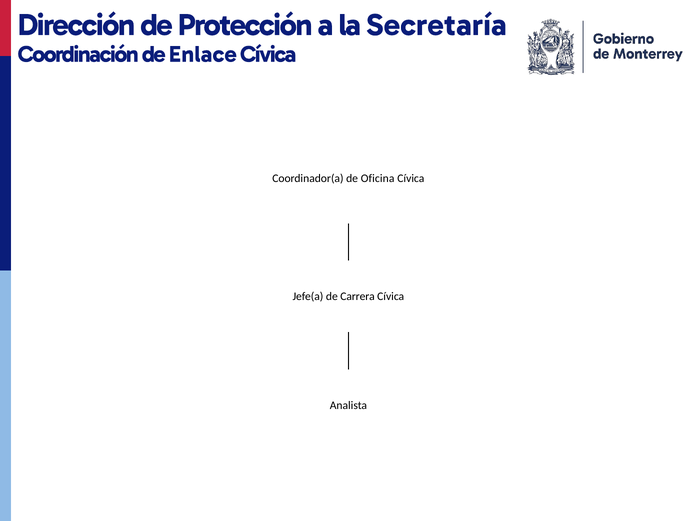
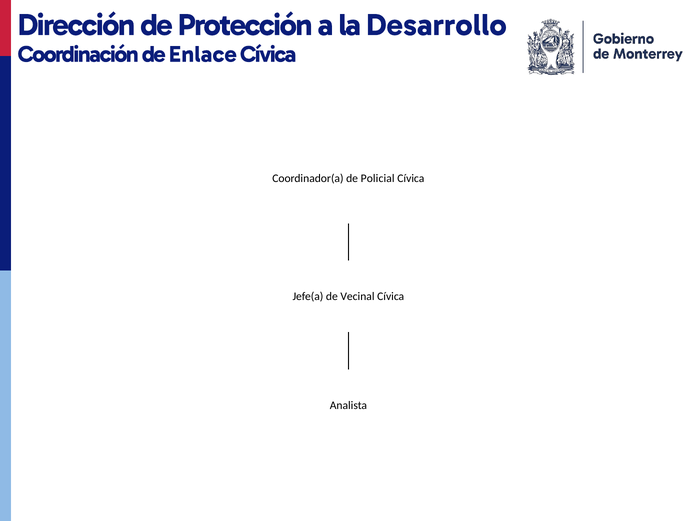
Secretaría: Secretaría -> Desarrollo
Oficina: Oficina -> Policial
Carrera: Carrera -> Vecinal
